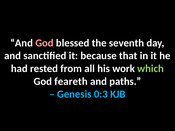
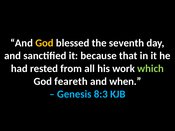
God at (44, 43) colour: pink -> yellow
paths: paths -> when
0:3: 0:3 -> 8:3
